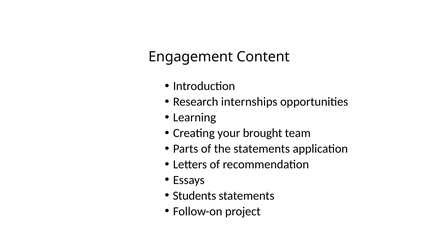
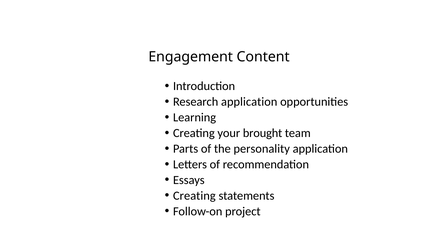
Research internships: internships -> application
the statements: statements -> personality
Students at (194, 195): Students -> Creating
